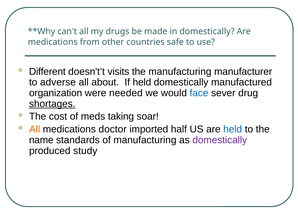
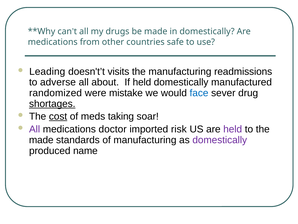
Different: Different -> Leading
manufacturer: manufacturer -> readmissions
organization: organization -> randomized
needed: needed -> mistake
cost underline: none -> present
All at (35, 129) colour: orange -> purple
half: half -> risk
held at (233, 129) colour: blue -> purple
name at (41, 140): name -> made
study: study -> name
